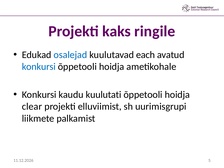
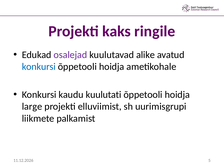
osalejad colour: blue -> purple
each: each -> alike
clear: clear -> large
